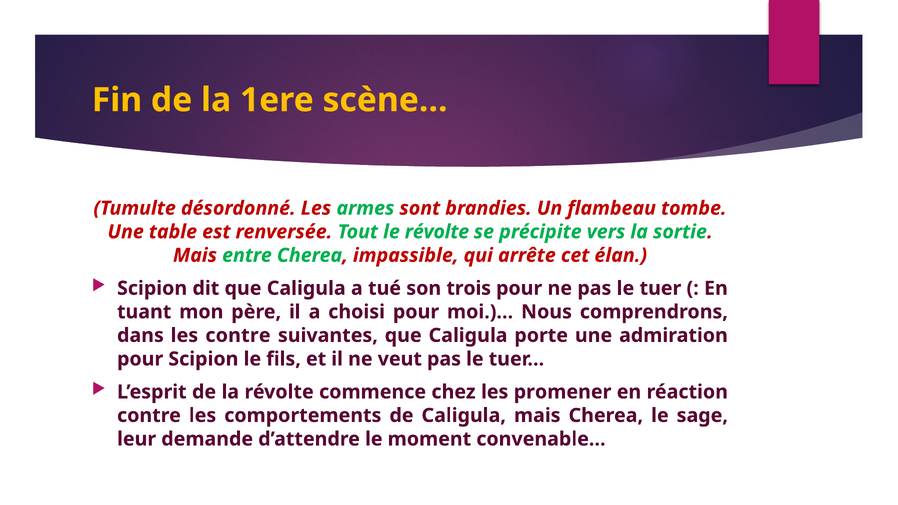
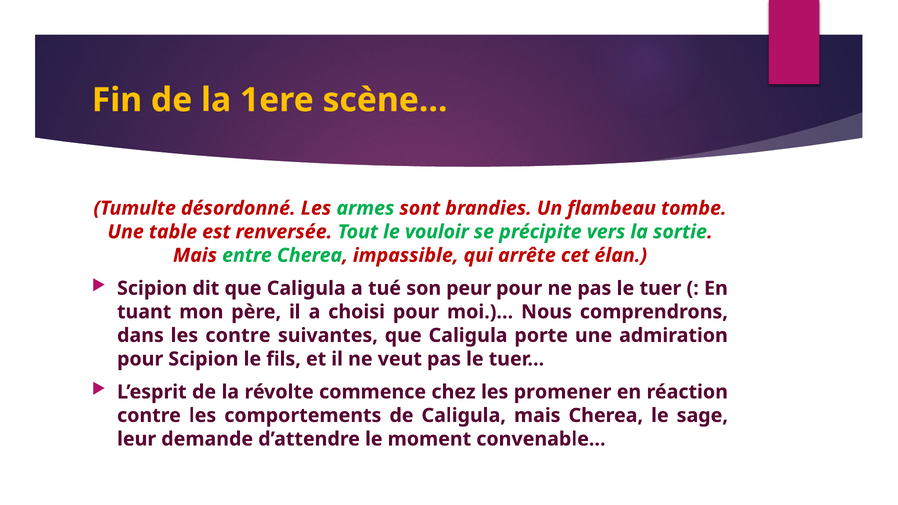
le révolte: révolte -> vouloir
trois: trois -> peur
